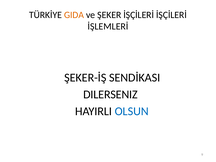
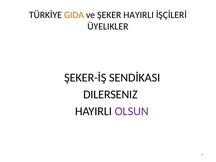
ŞEKER İŞÇİLERİ: İŞÇİLERİ -> HAYIRLI
İŞLEMLERİ: İŞLEMLERİ -> ÜYELIKLER
OLSUN colour: blue -> purple
